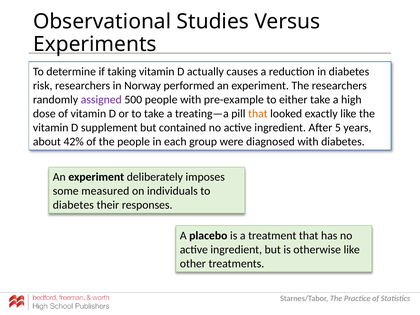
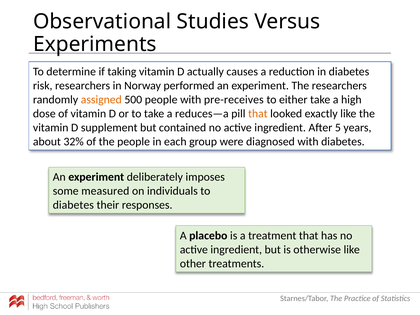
assigned colour: purple -> orange
pre-example: pre-example -> pre-receives
treating—a: treating—a -> reduces—a
42%: 42% -> 32%
